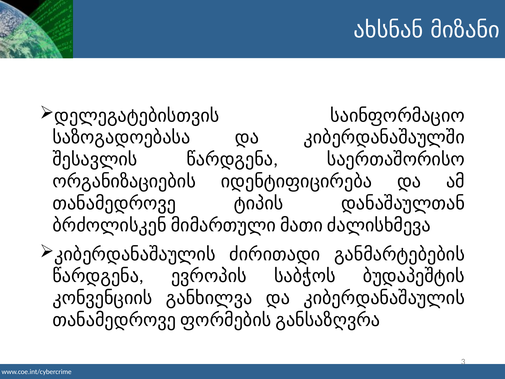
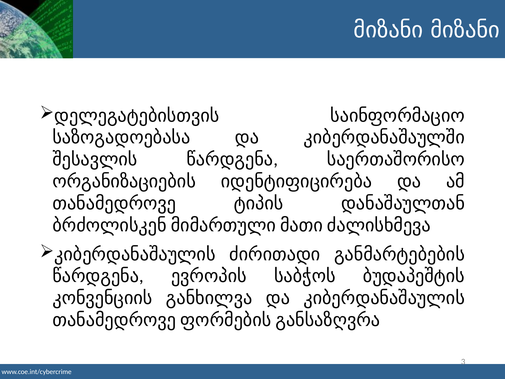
ახსნან at (388, 30): ახსნან -> მიზანი
